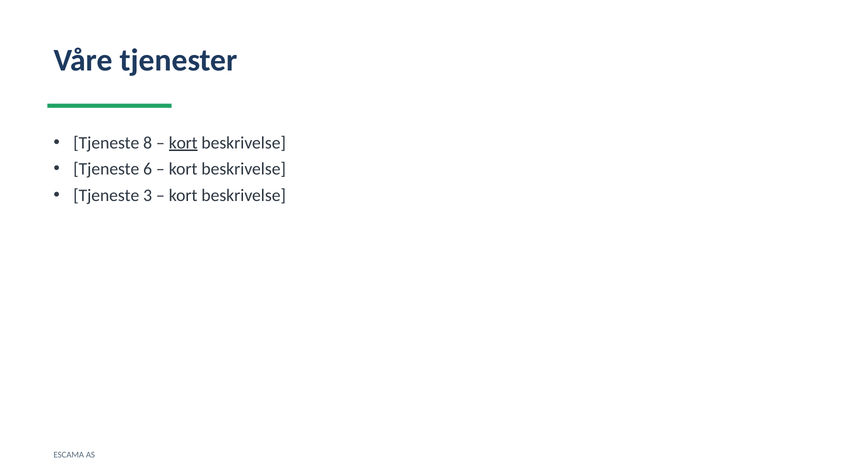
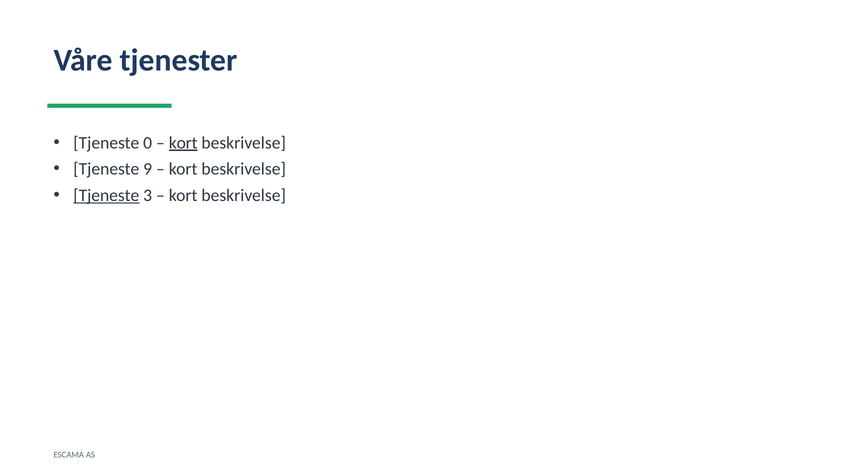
8: 8 -> 0
6: 6 -> 9
Tjeneste at (106, 195) underline: none -> present
